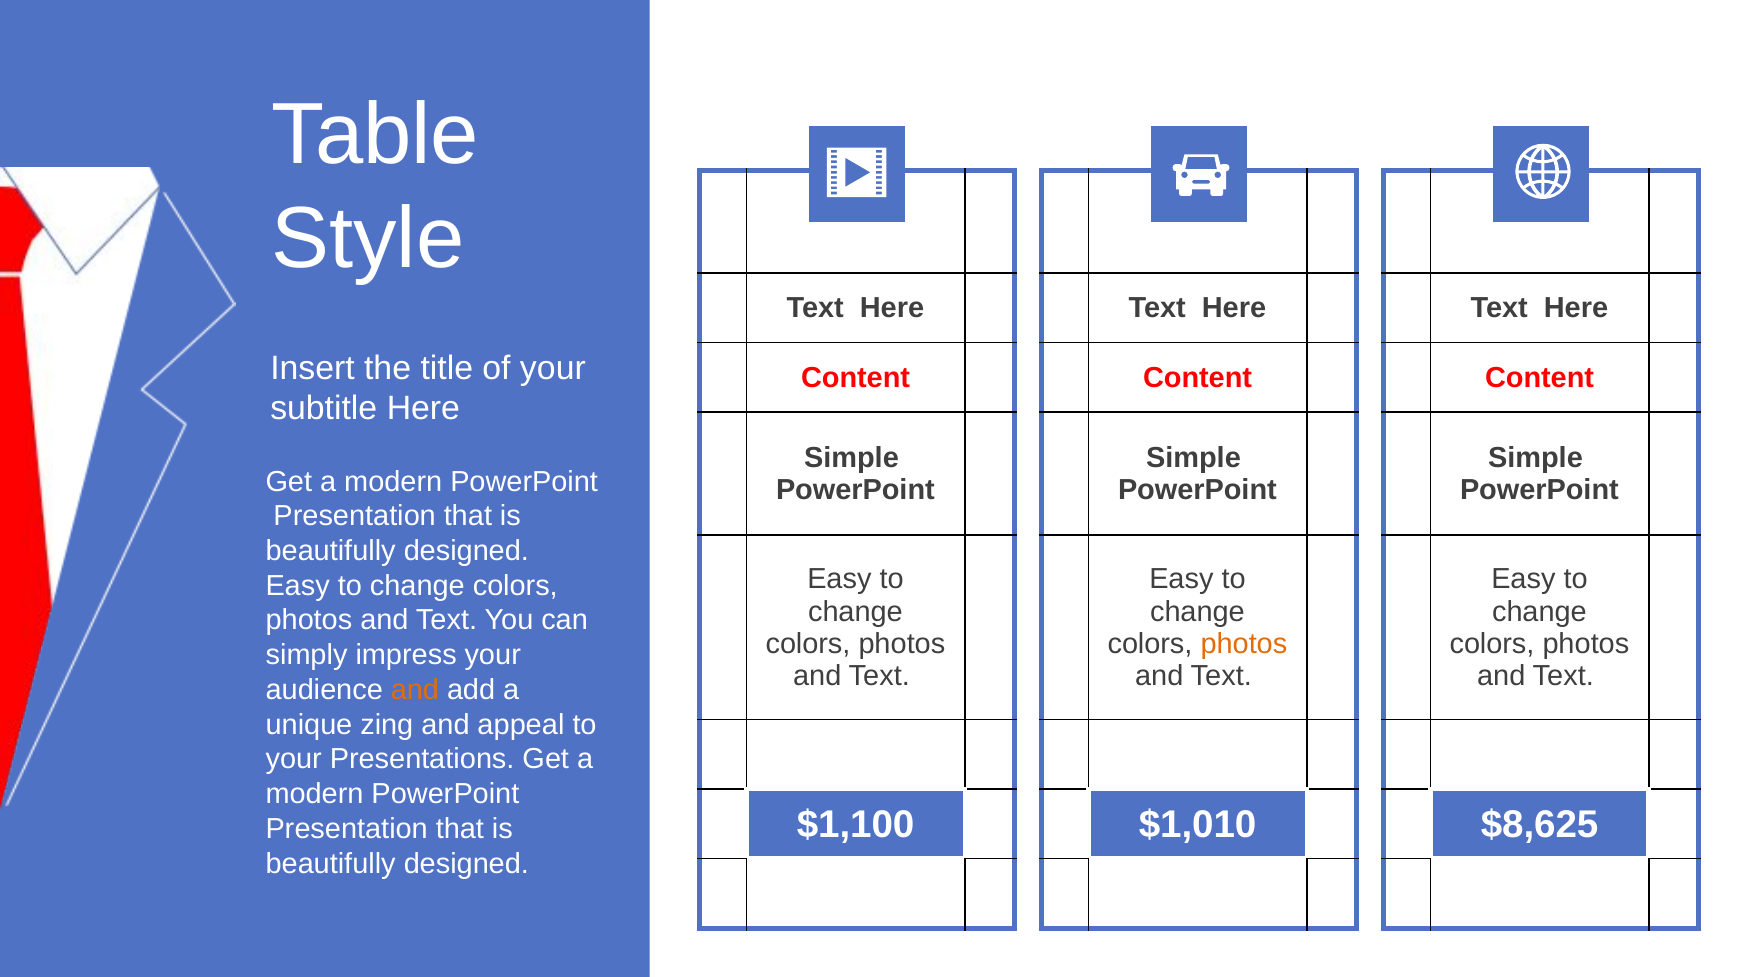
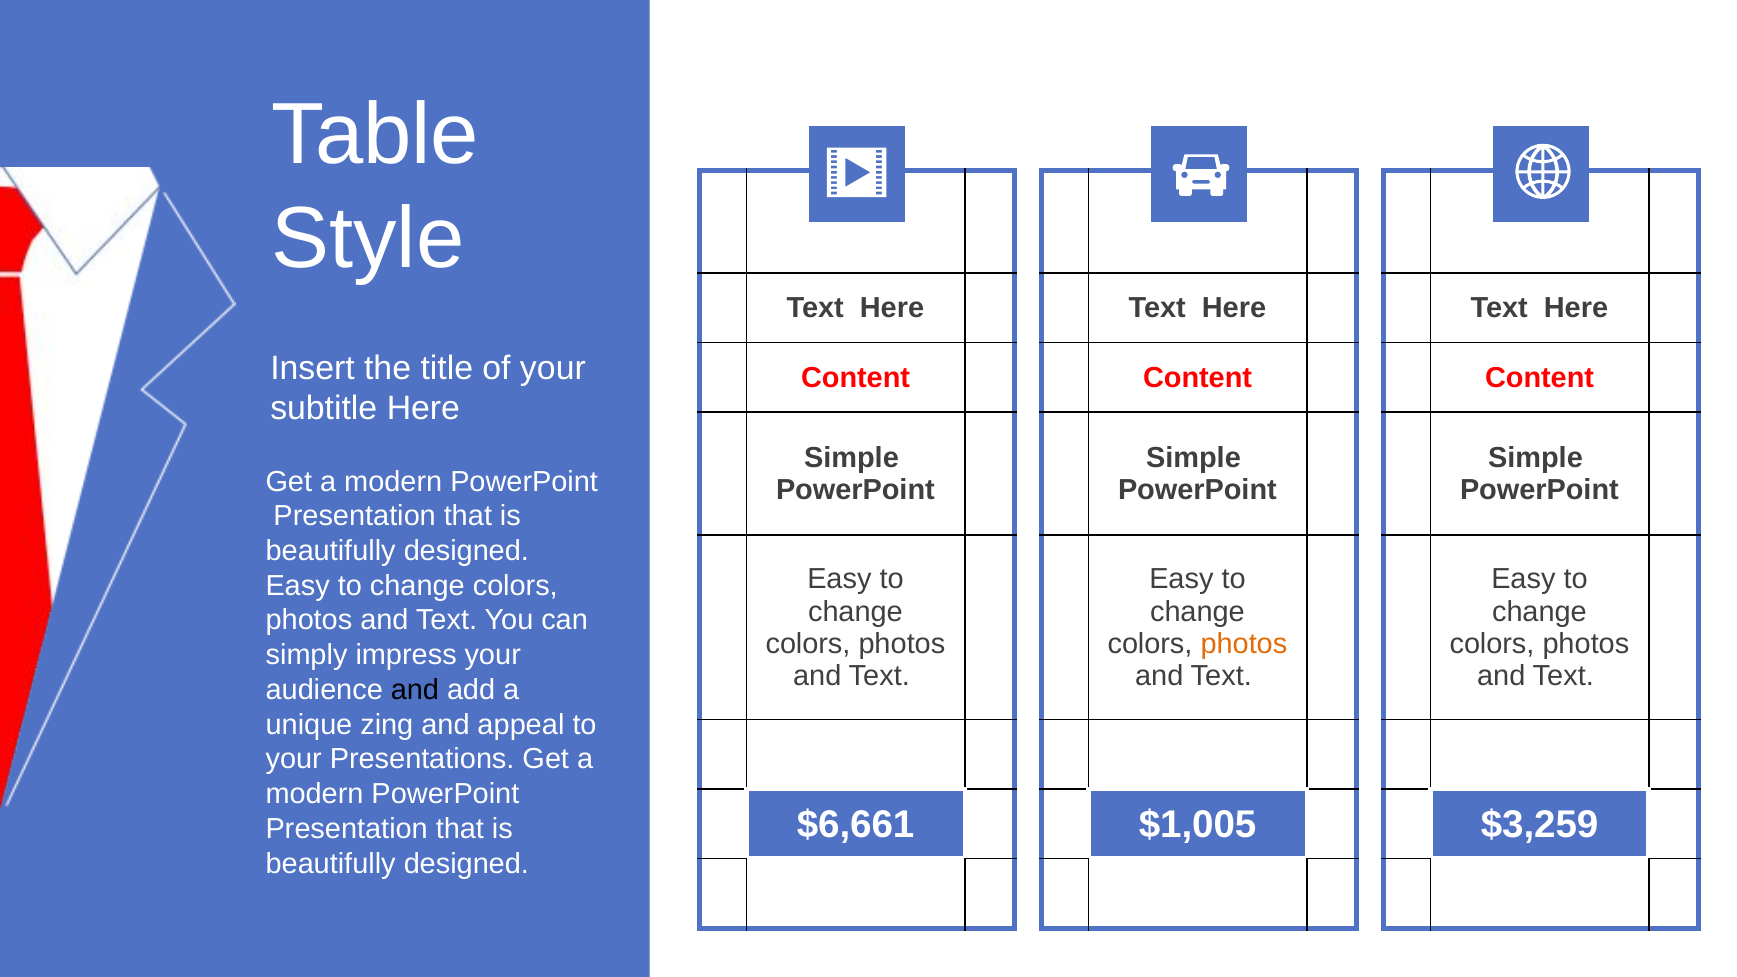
and at (415, 690) colour: orange -> black
$1,100: $1,100 -> $6,661
$1,010: $1,010 -> $1,005
$8,625: $8,625 -> $3,259
